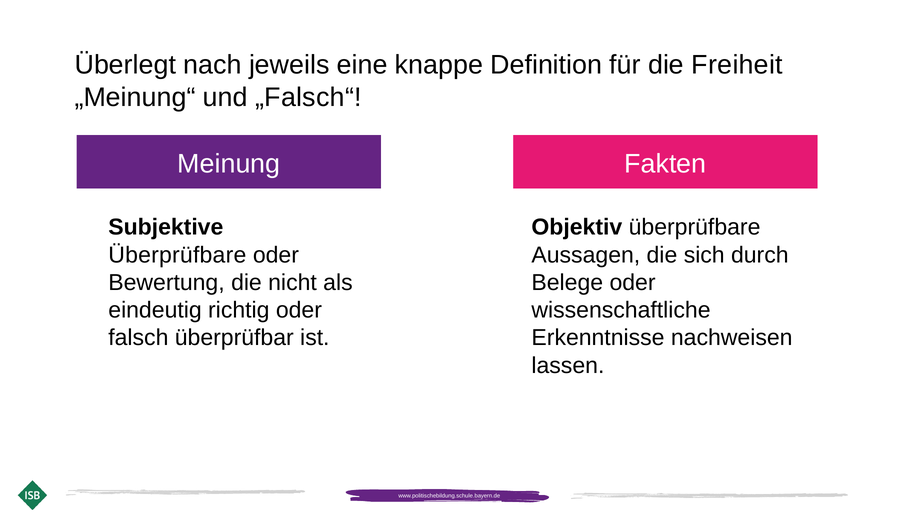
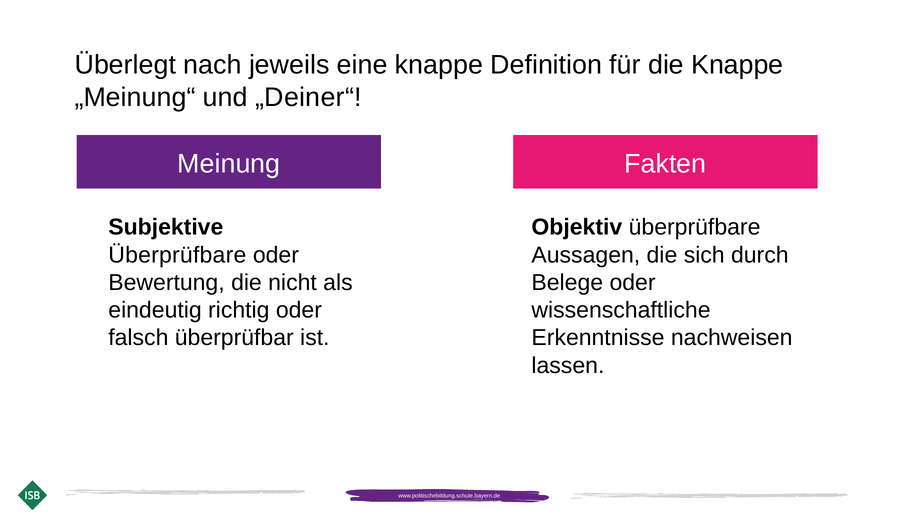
die Freiheit: Freiheit -> Knappe
„Falsch“: „Falsch“ -> „Deiner“
